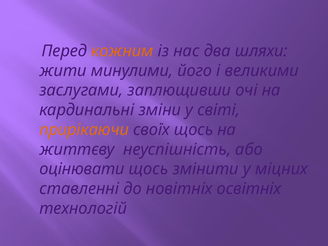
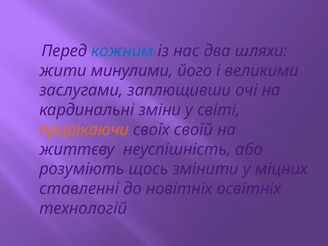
кожним colour: orange -> blue
своїх щось: щось -> своїй
оцінювати: оцінювати -> розуміють
